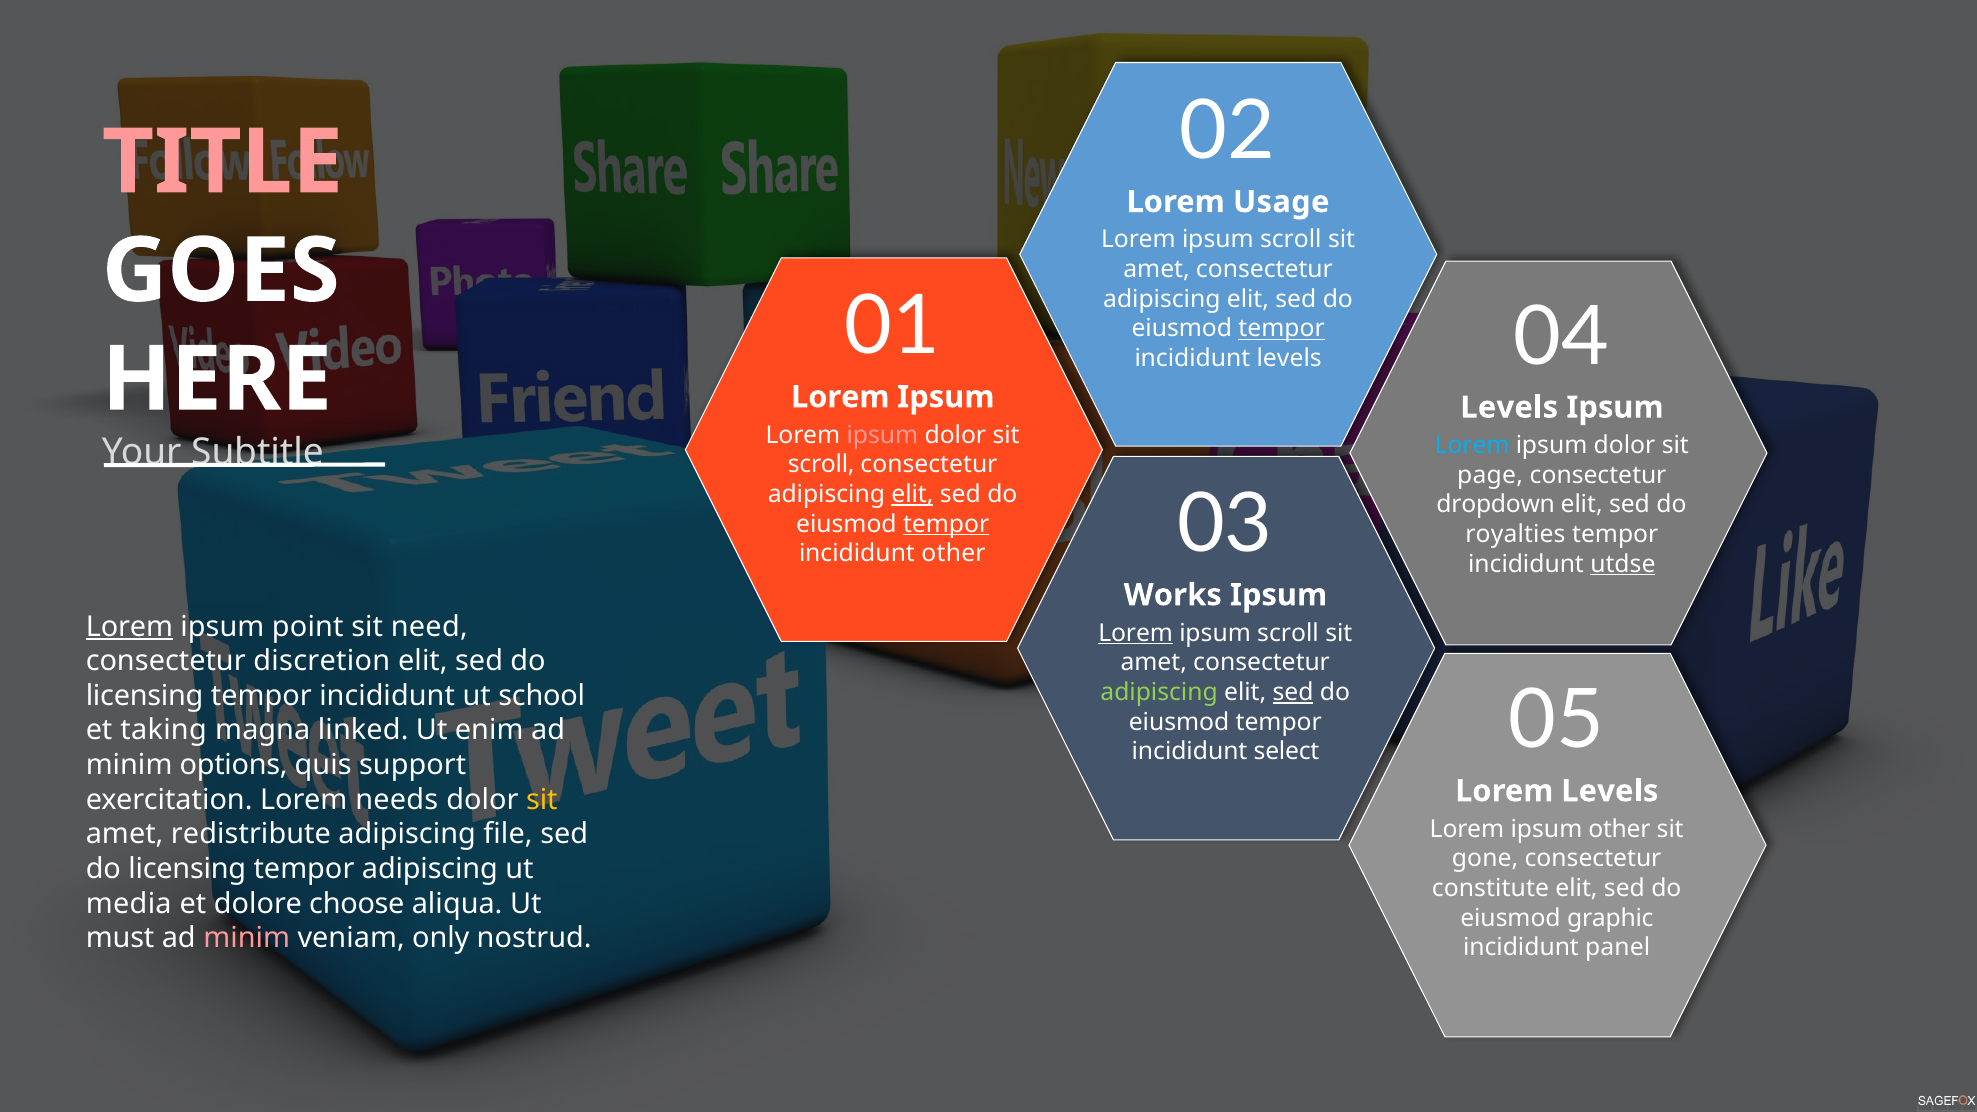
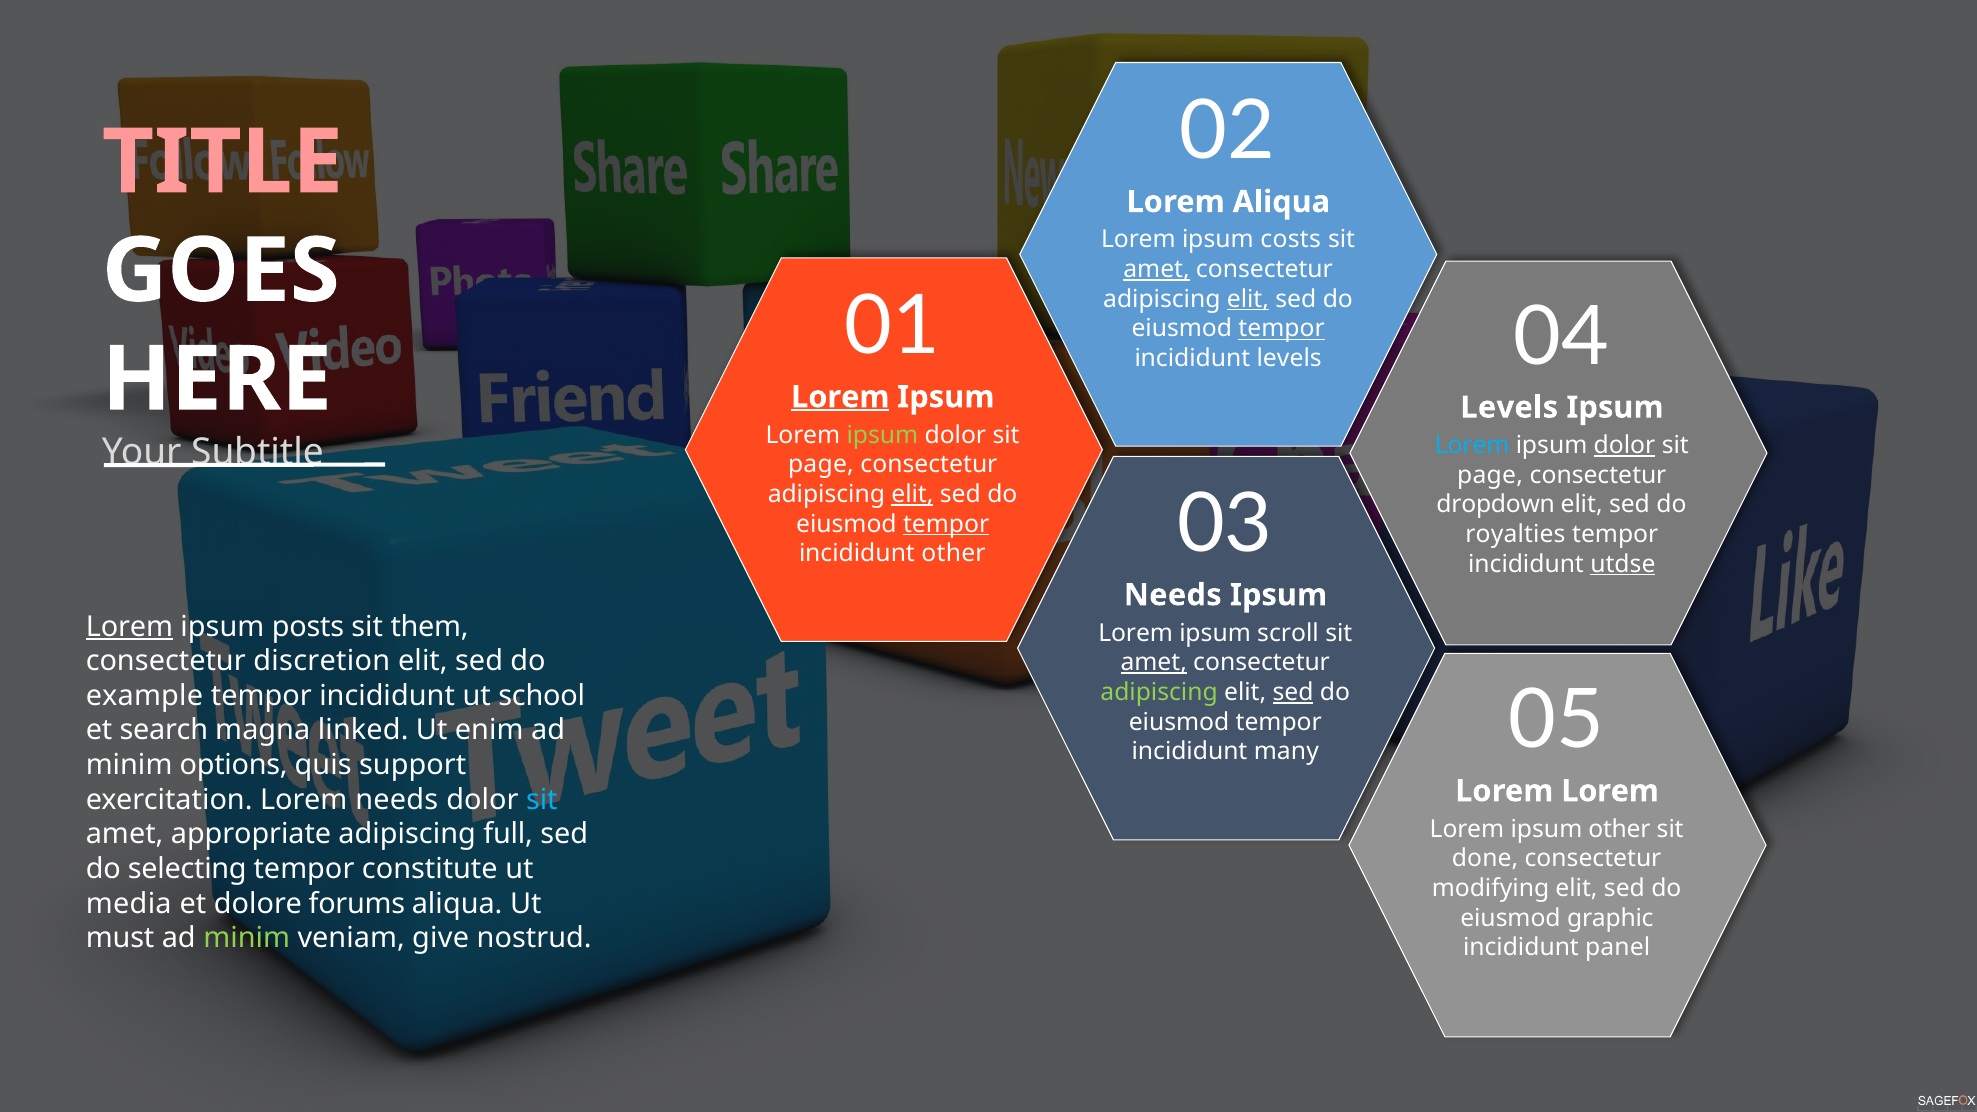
Lorem Usage: Usage -> Aliqua
scroll at (1291, 240): scroll -> costs
amet at (1157, 269) underline: none -> present
elit at (1248, 299) underline: none -> present
Lorem at (840, 397) underline: none -> present
ipsum at (882, 435) colour: pink -> light green
dolor at (1624, 445) underline: none -> present
scroll at (821, 465): scroll -> page
Works at (1173, 595): Works -> Needs
point: point -> posts
need: need -> them
Lorem at (1136, 633) underline: present -> none
amet at (1154, 663) underline: none -> present
licensing at (145, 696): licensing -> example
taking: taking -> search
select: select -> many
Levels at (1610, 791): Levels -> Lorem
sit at (542, 800) colour: yellow -> light blue
redistribute: redistribute -> appropriate
file: file -> full
gone: gone -> done
licensing at (187, 869): licensing -> selecting
tempor adipiscing: adipiscing -> constitute
constitute: constitute -> modifying
choose: choose -> forums
minim at (247, 938) colour: pink -> light green
only: only -> give
